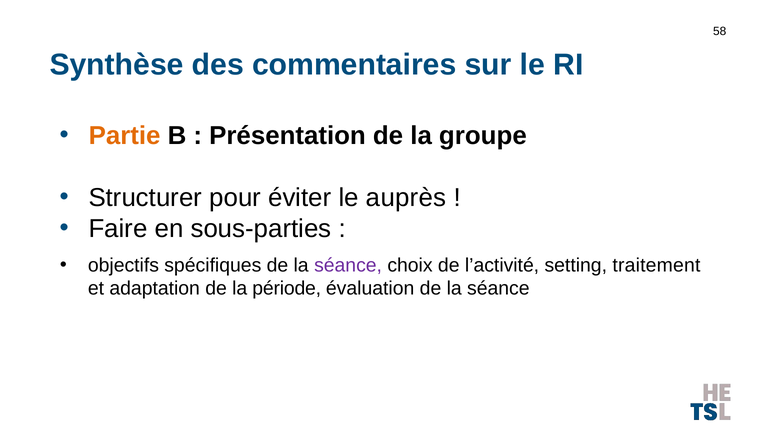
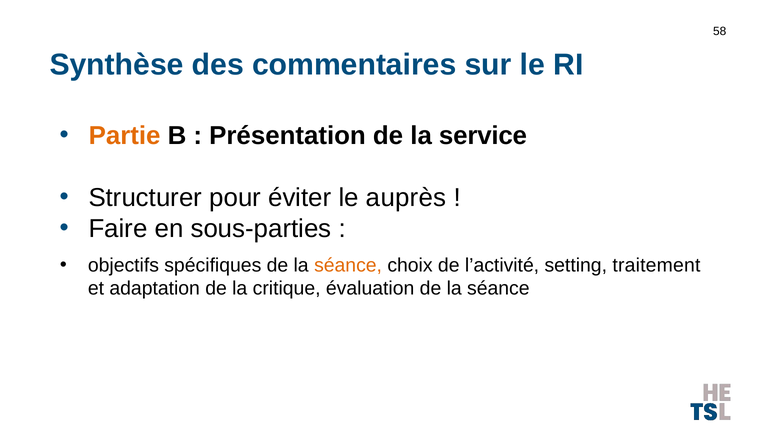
groupe: groupe -> service
séance at (348, 265) colour: purple -> orange
période: période -> critique
